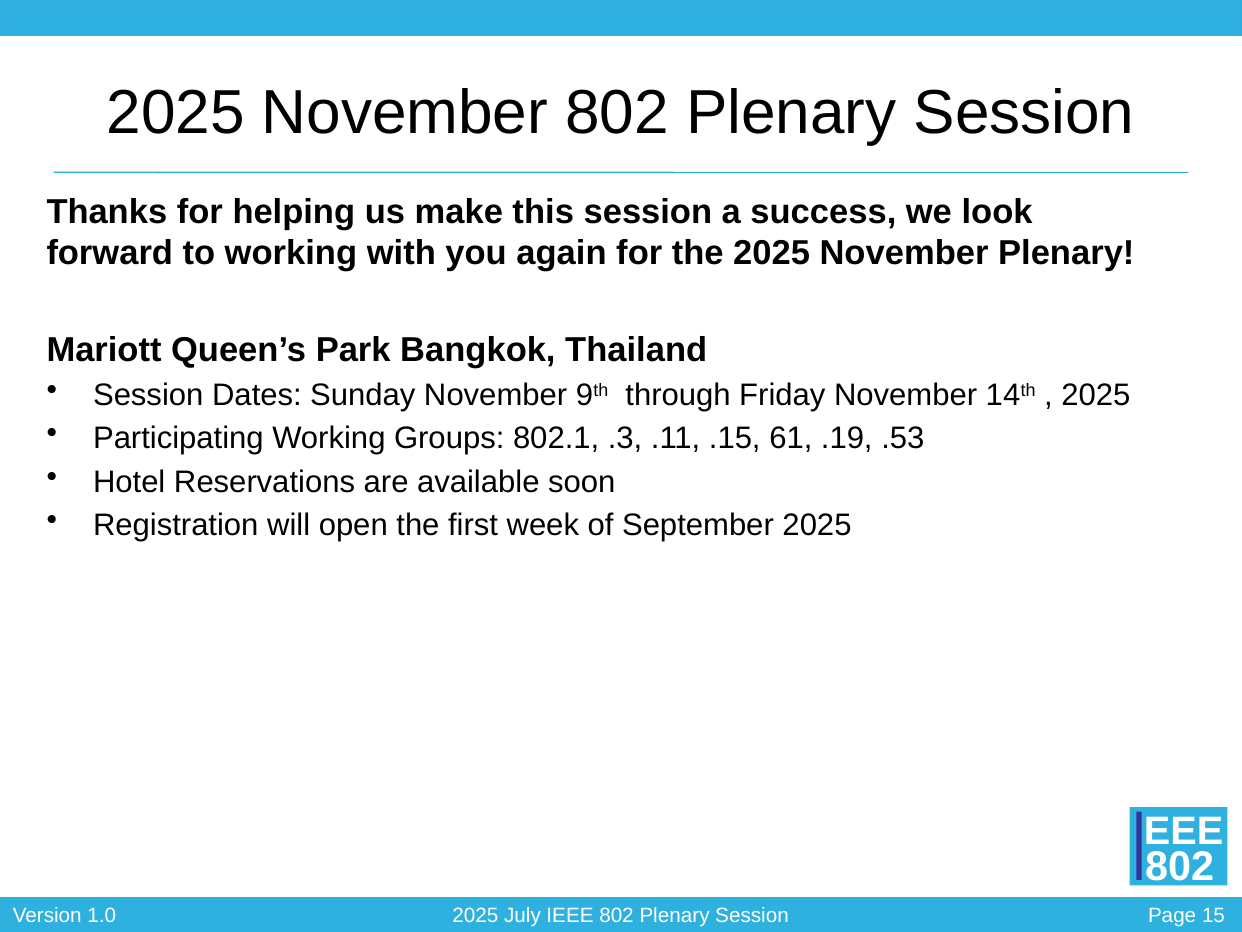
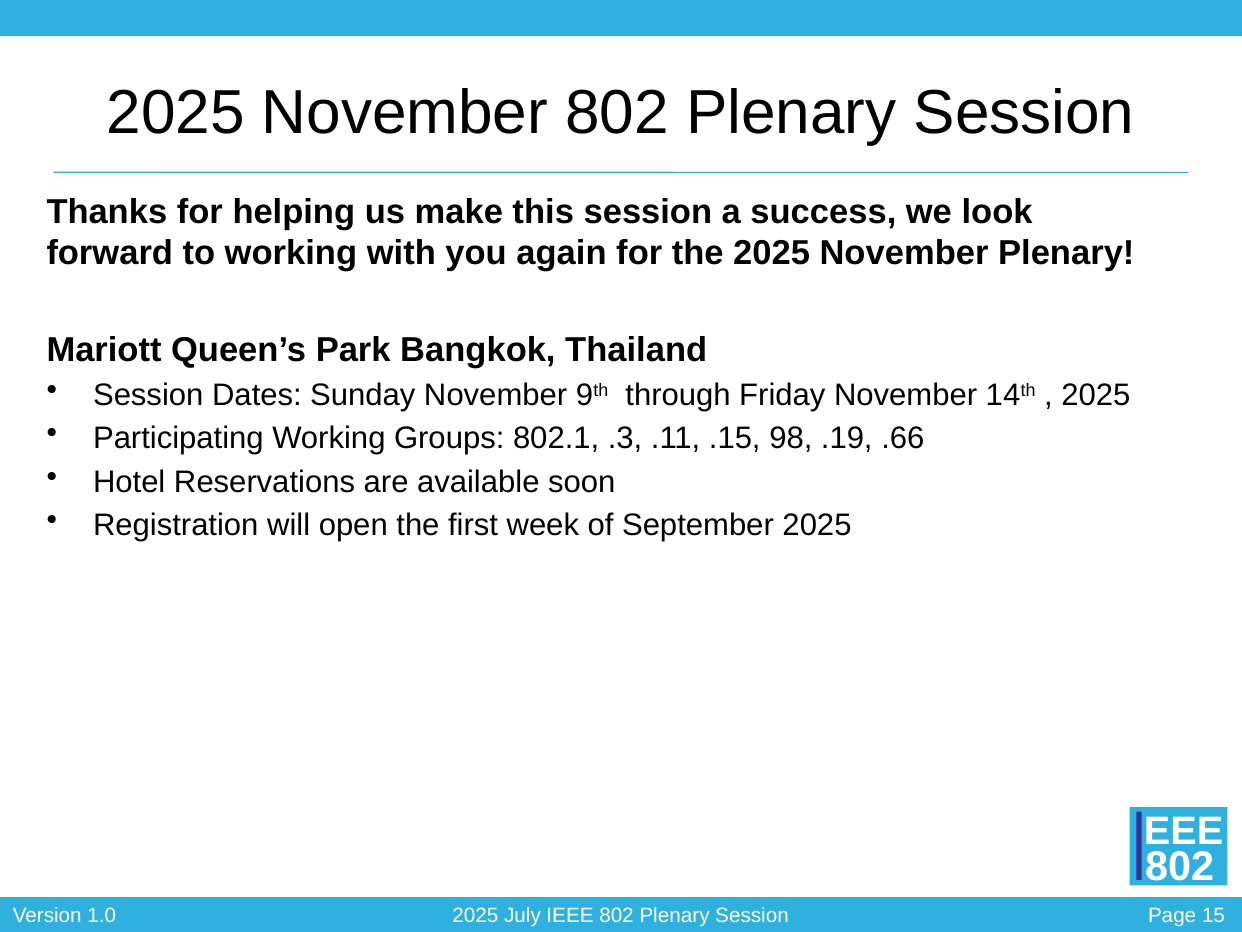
61: 61 -> 98
.53: .53 -> .66
